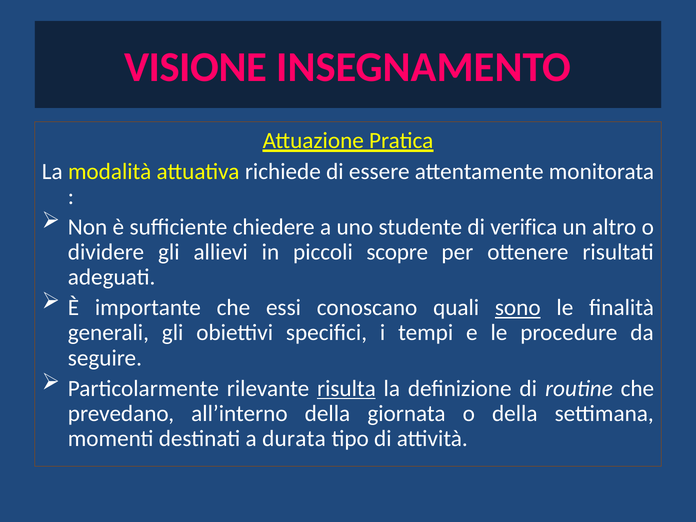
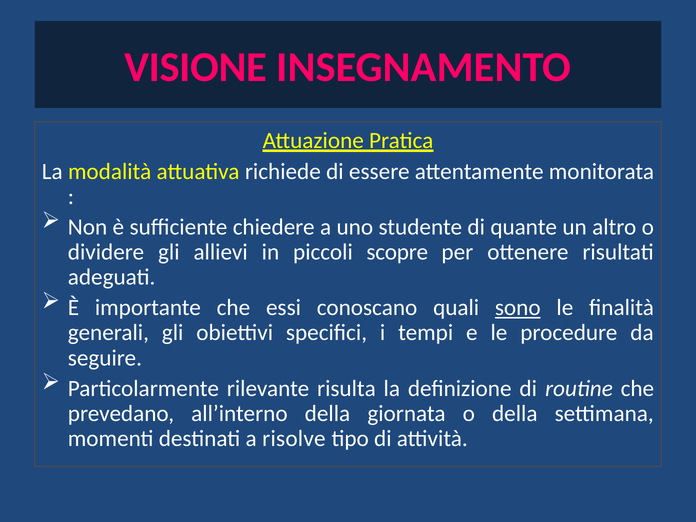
verifica: verifica -> quante
risulta underline: present -> none
durata: durata -> risolve
